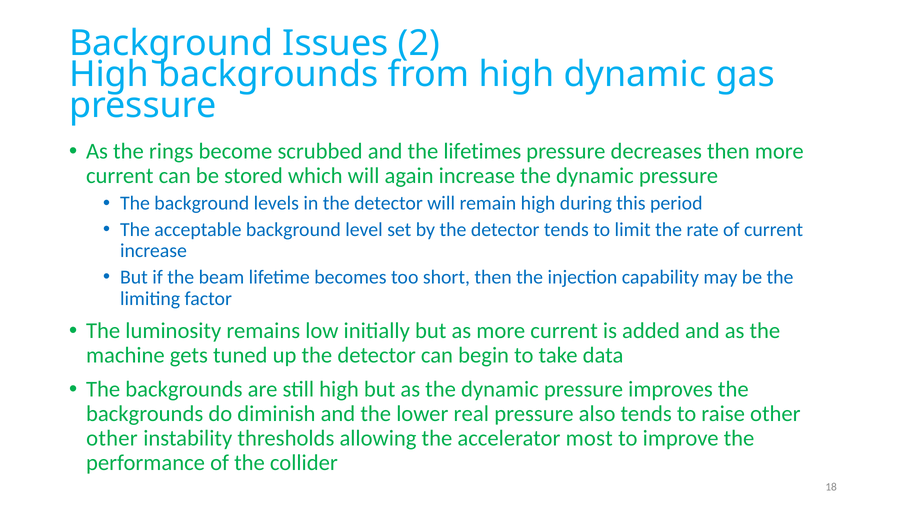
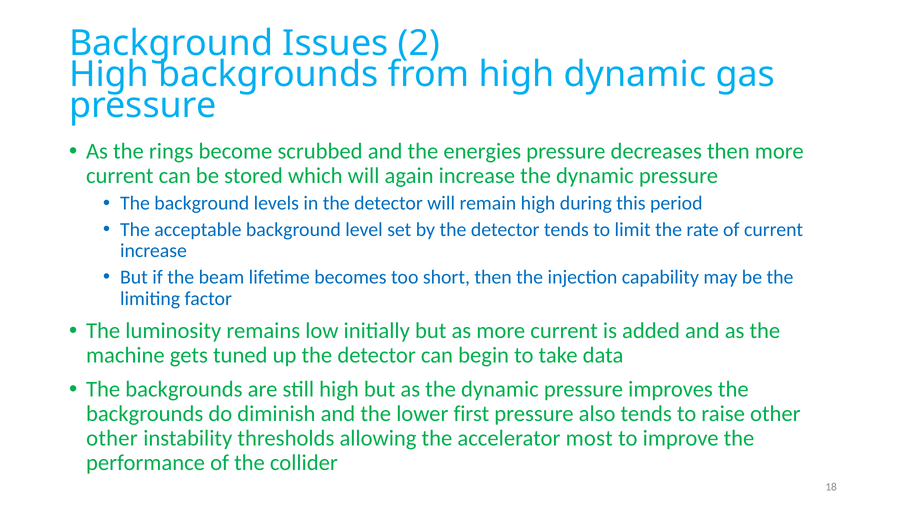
lifetimes: lifetimes -> energies
real: real -> first
